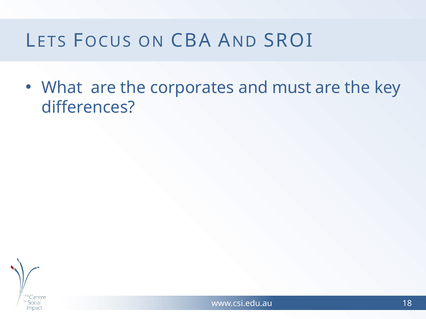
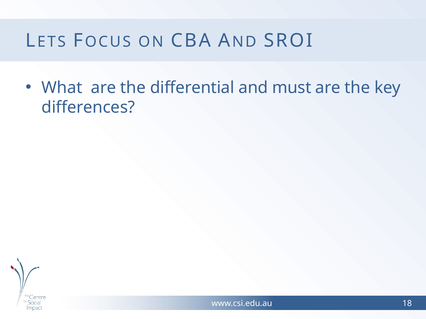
corporates: corporates -> differential
